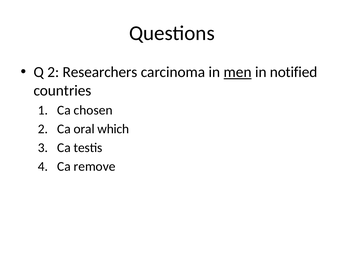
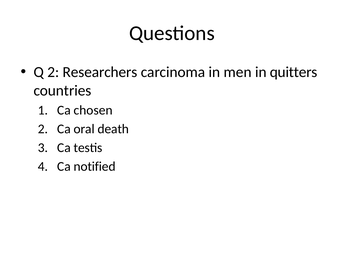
men underline: present -> none
notified: notified -> quitters
which: which -> death
remove: remove -> notified
